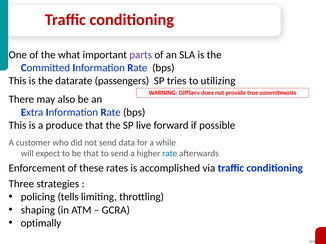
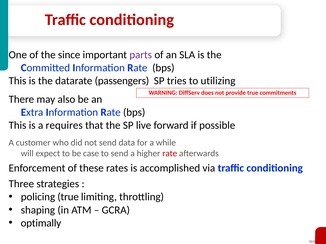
what: what -> since
produce: produce -> requires
be that: that -> case
rate at (170, 154) colour: blue -> red
policing tells: tells -> true
